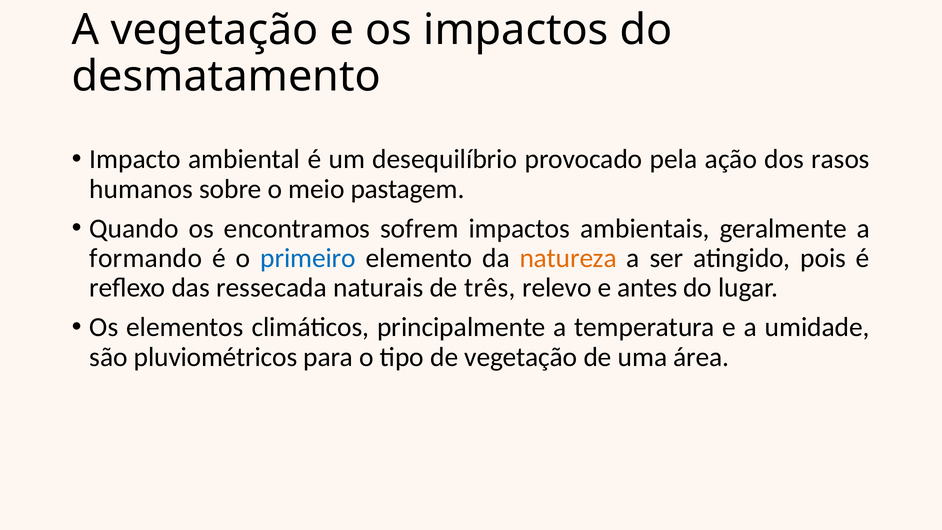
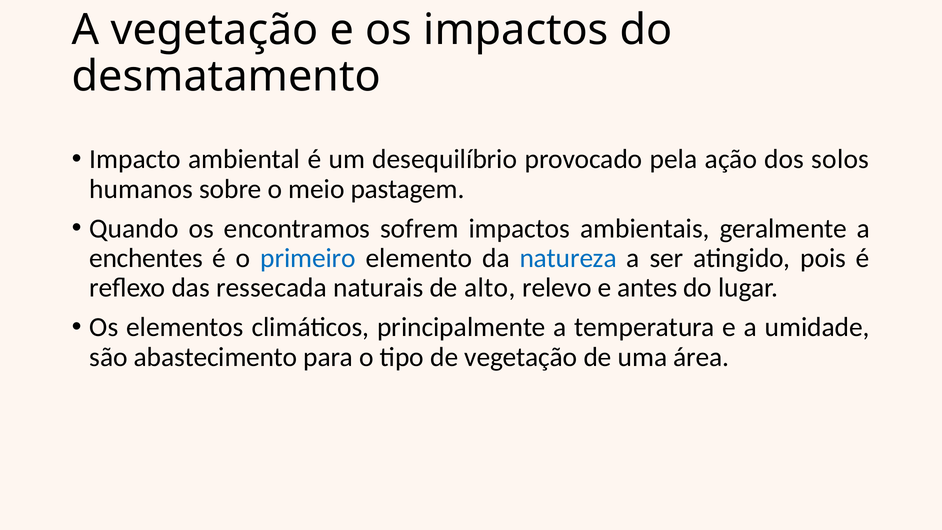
rasos: rasos -> solos
formando: formando -> enchentes
natureza colour: orange -> blue
três: três -> alto
pluviométricos: pluviométricos -> abastecimento
